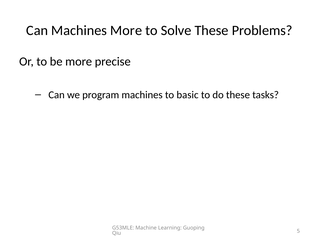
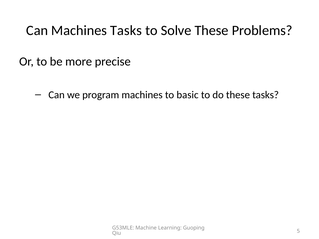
Machines More: More -> Tasks
